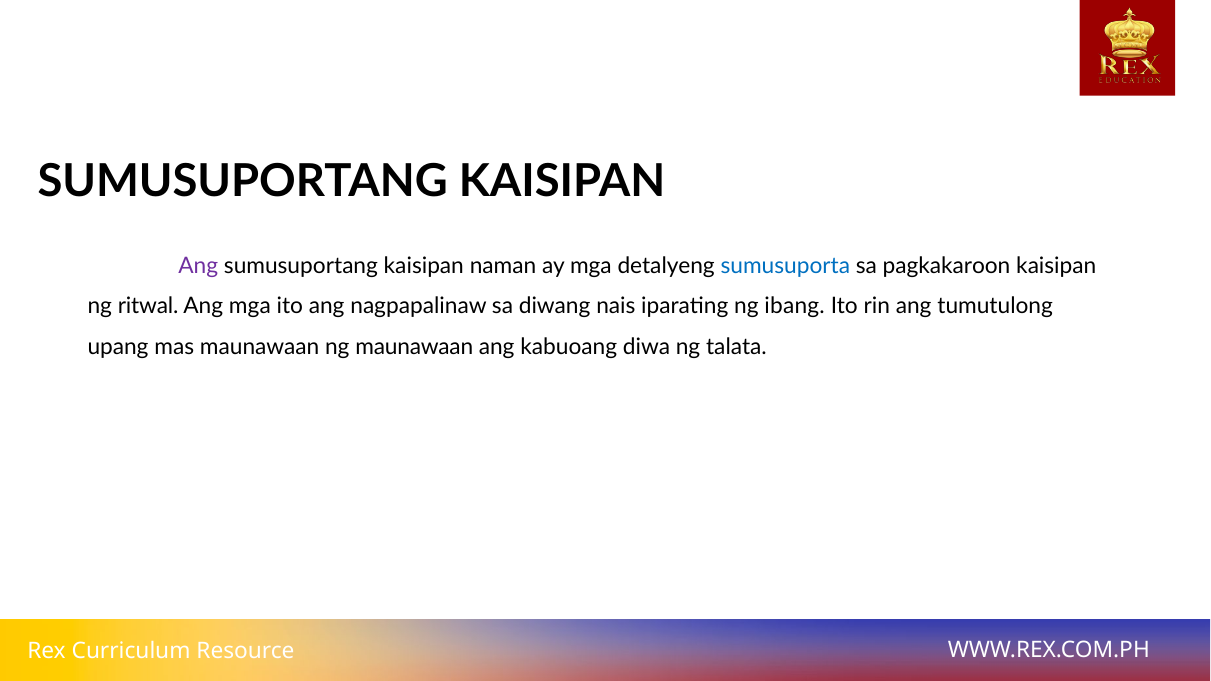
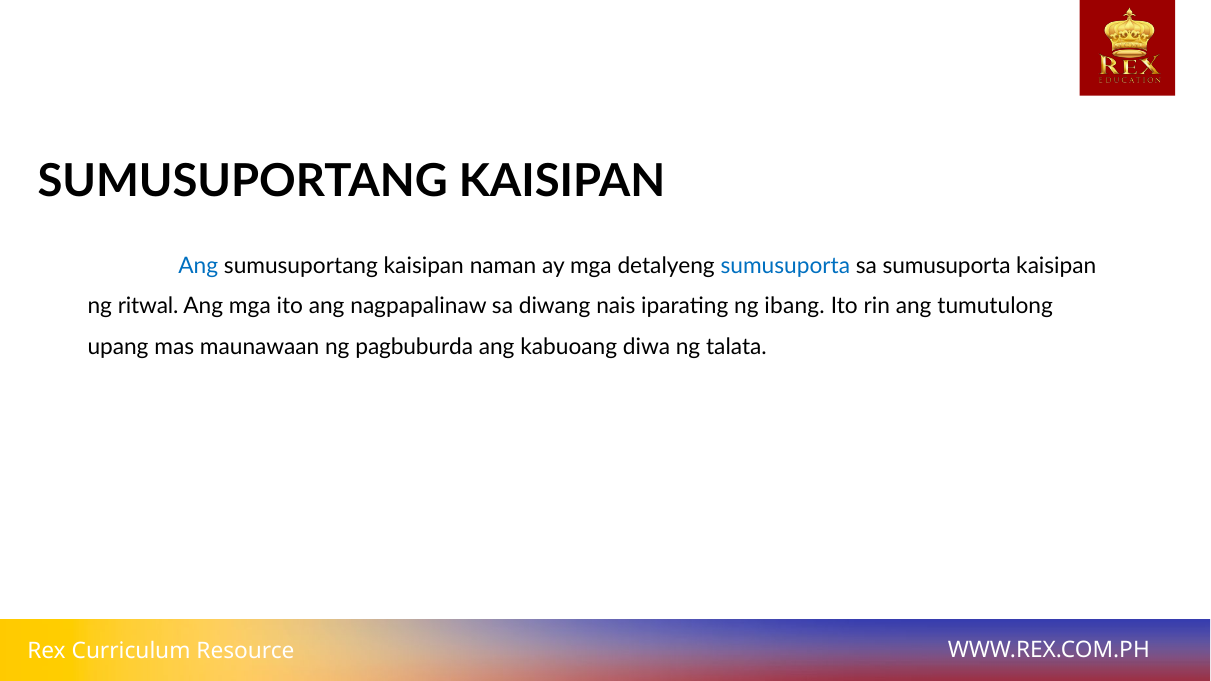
Ang at (198, 266) colour: purple -> blue
sa pagkakaroon: pagkakaroon -> sumusuporta
ng maunawaan: maunawaan -> pagbuburda
